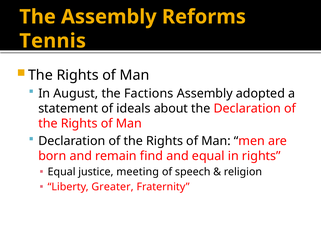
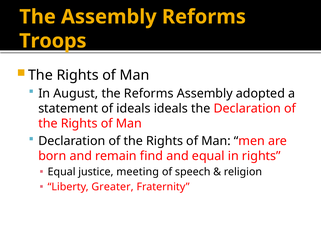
Tennis: Tennis -> Troops
the Factions: Factions -> Reforms
ideals about: about -> ideals
